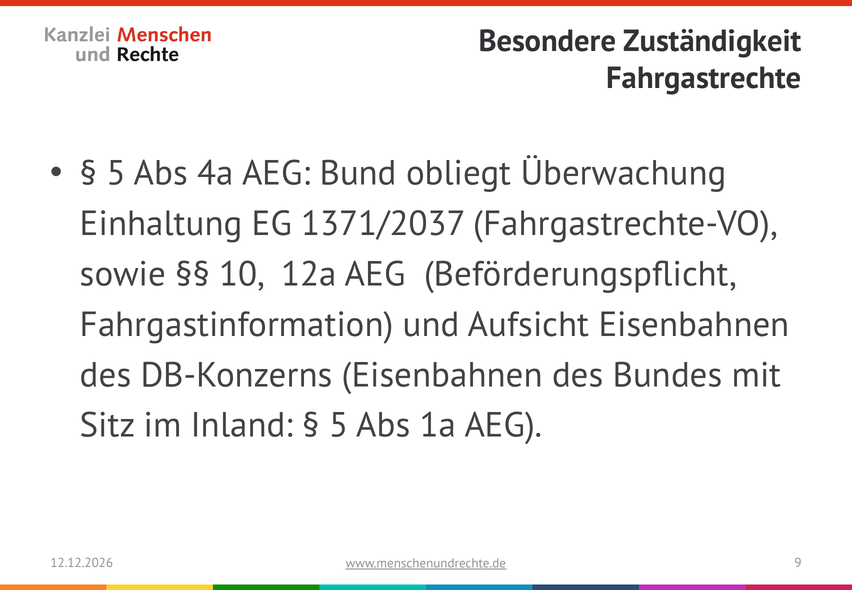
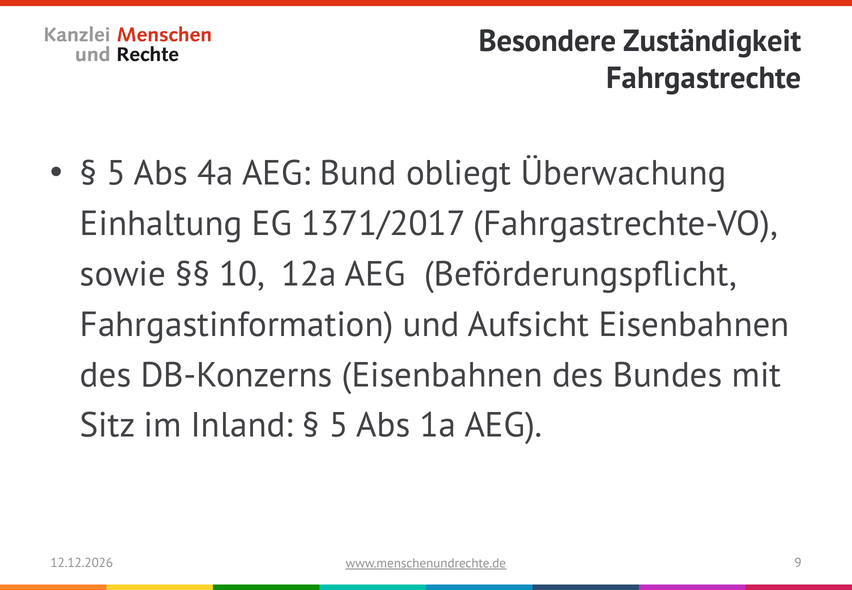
1371/2037: 1371/2037 -> 1371/2017
